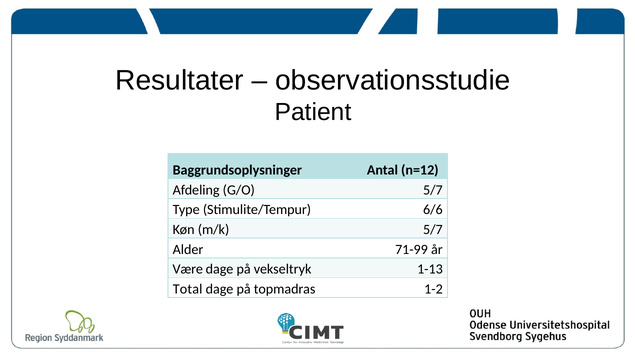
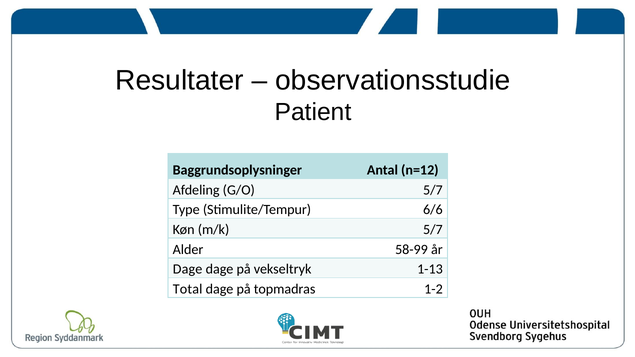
71-99: 71-99 -> 58-99
Være at (188, 269): Være -> Dage
